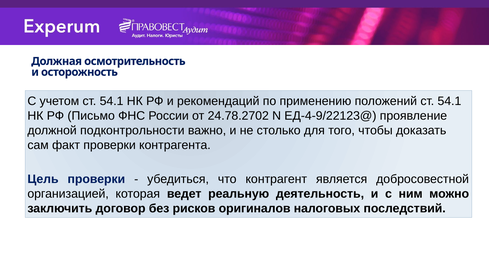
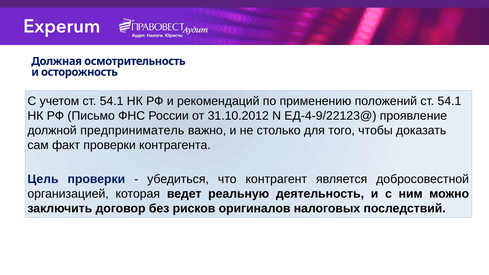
24.78.2702: 24.78.2702 -> 31.10.2012
подконтрольности: подконтрольности -> предприниматель
